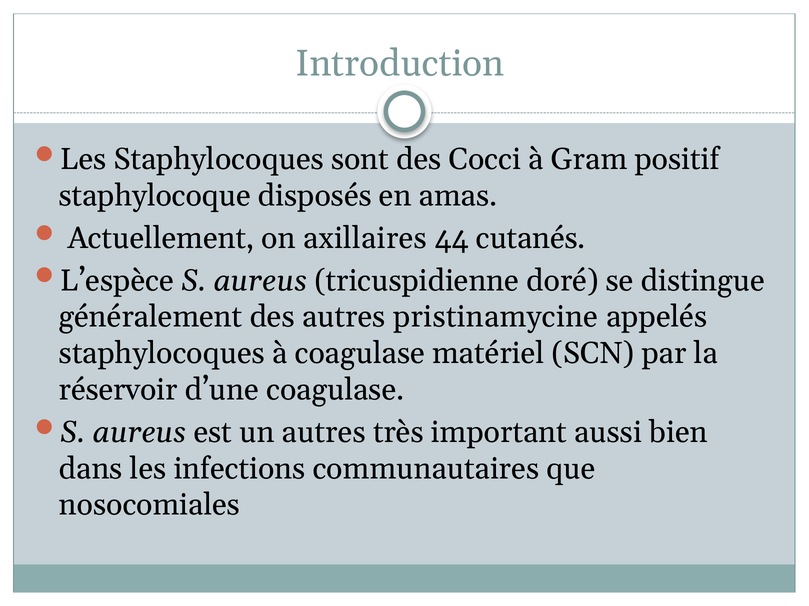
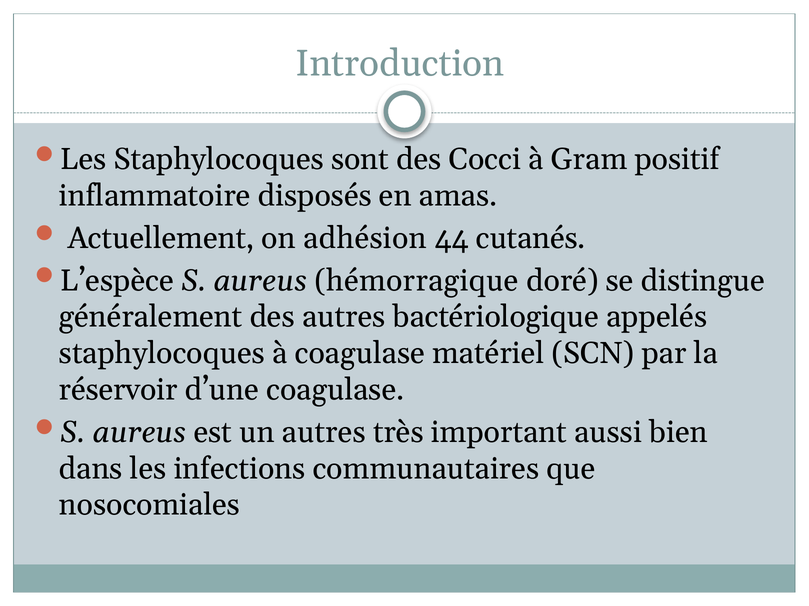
staphylocoque: staphylocoque -> inflammatoire
axillaires: axillaires -> adhésion
tricuspidienne: tricuspidienne -> hémorragique
pristinamycine: pristinamycine -> bactériologique
